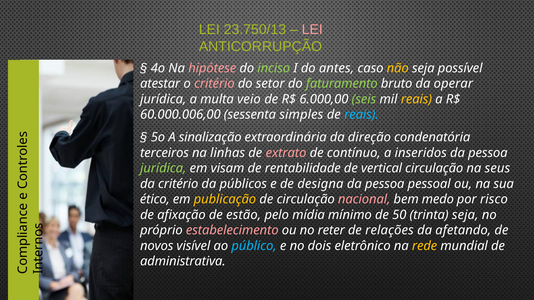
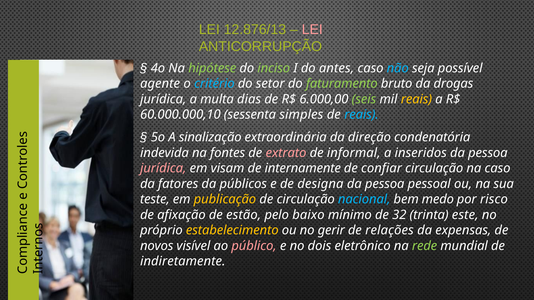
23.750/13: 23.750/13 -> 12.876/13
hipótese colour: pink -> light green
não colour: yellow -> light blue
atestar: atestar -> agente
critério at (214, 84) colour: pink -> light blue
operar: operar -> drogas
veio: veio -> dias
60.000.006,00: 60.000.006,00 -> 60.000.000,10
terceiros: terceiros -> indevida
linhas: linhas -> fontes
contínuo: contínuo -> informal
jurídica at (163, 169) colour: light green -> pink
rentabilidade: rentabilidade -> internamente
vertical: vertical -> confiar
na seus: seus -> caso
da critério: critério -> fatores
ético: ético -> teste
nacional colour: pink -> light blue
mídia: mídia -> baixo
50: 50 -> 32
trinta seja: seja -> este
estabelecimento colour: pink -> yellow
reter: reter -> gerir
afetando: afetando -> expensas
público colour: light blue -> pink
rede colour: yellow -> light green
administrativa: administrativa -> indiretamente
